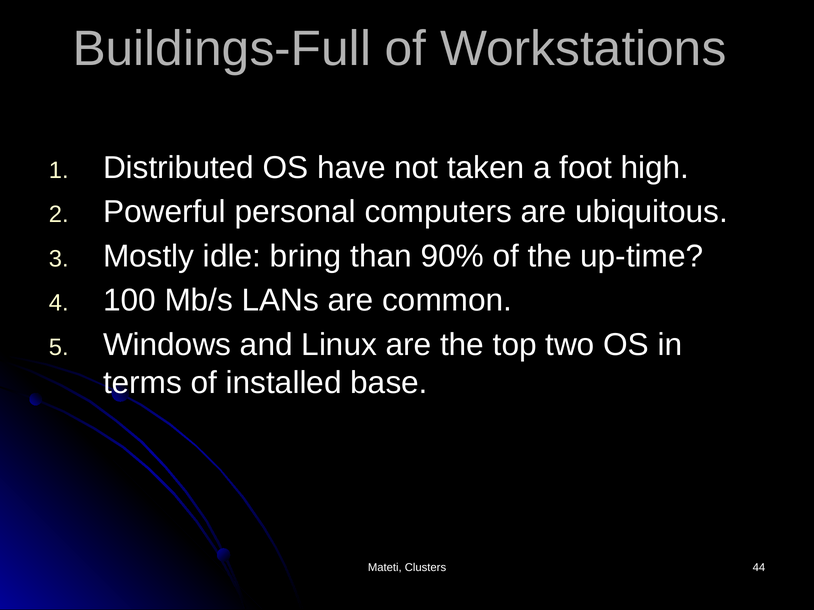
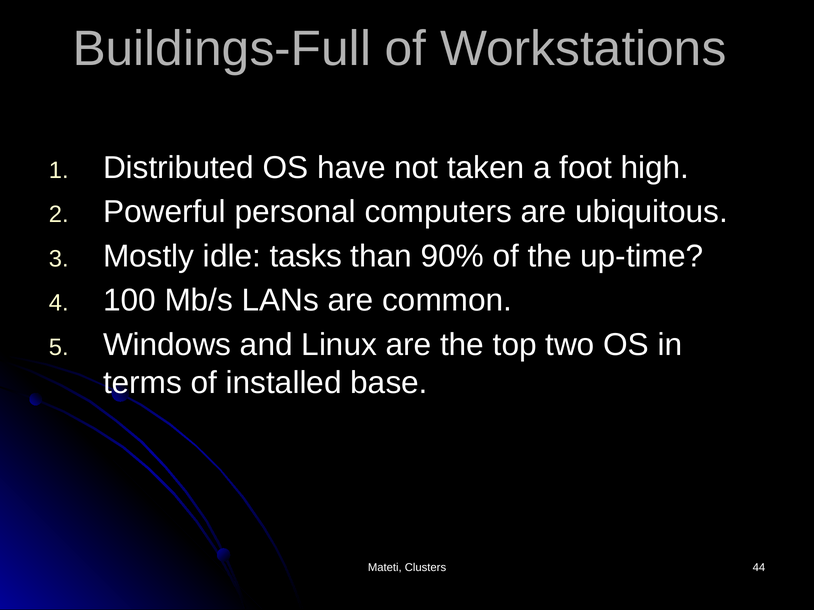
bring: bring -> tasks
